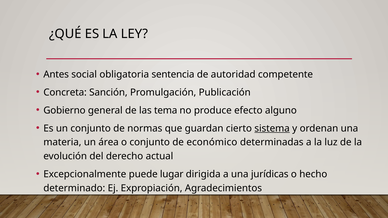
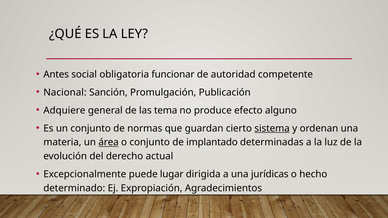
sentencia: sentencia -> funcionar
Concreta: Concreta -> Nacional
Gobierno: Gobierno -> Adquiere
área underline: none -> present
económico: económico -> implantado
